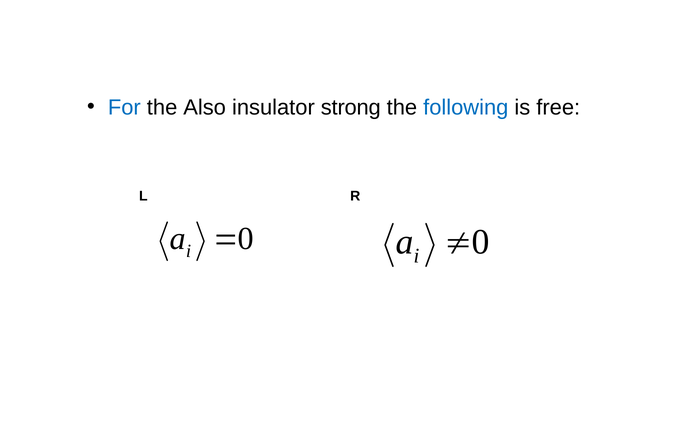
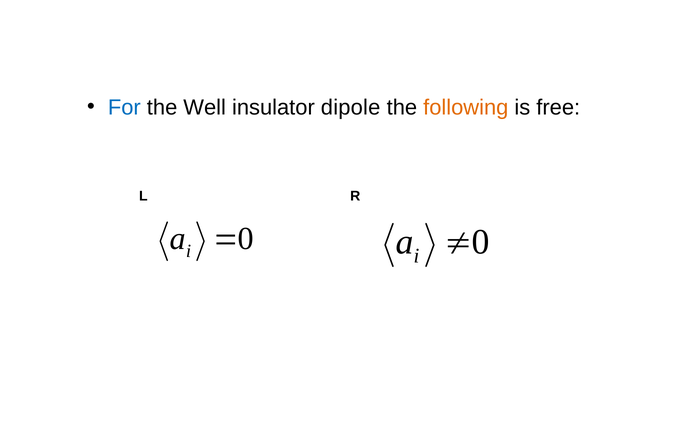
Also: Also -> Well
strong: strong -> dipole
following colour: blue -> orange
